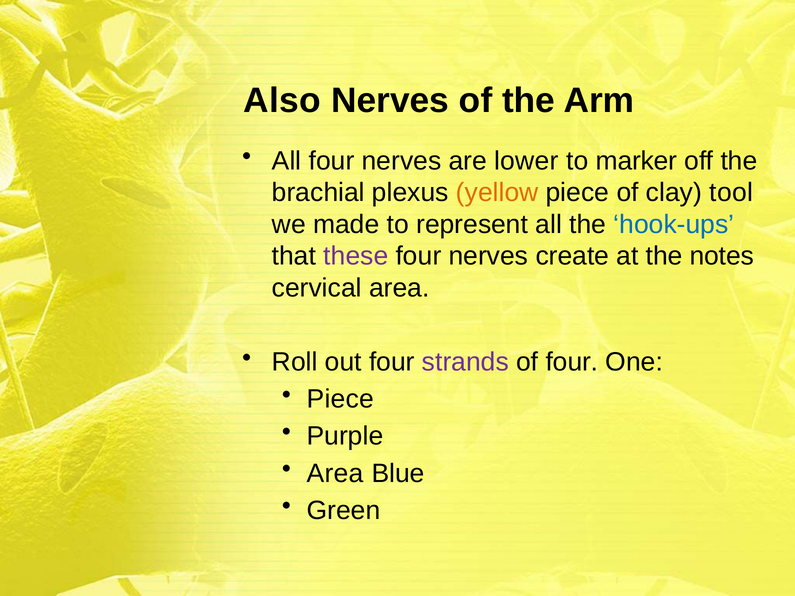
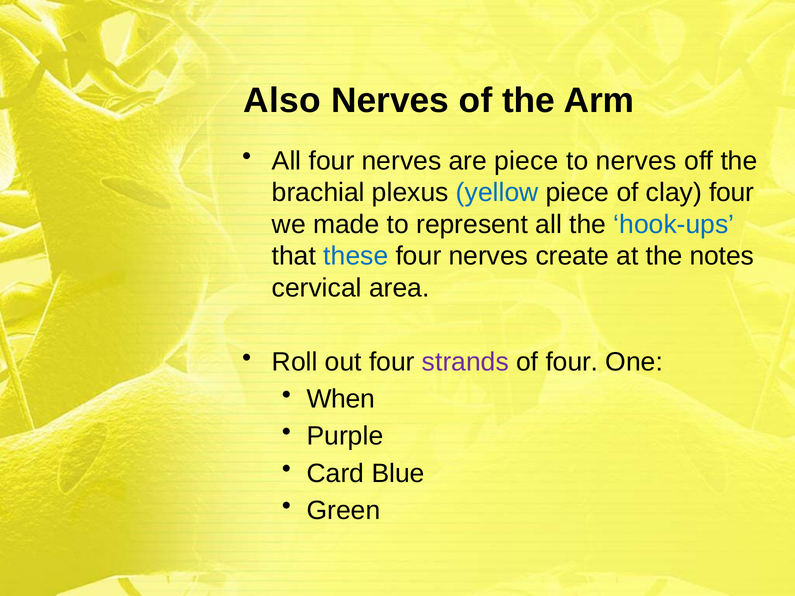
are lower: lower -> piece
to marker: marker -> nerves
yellow colour: orange -> blue
clay tool: tool -> four
these colour: purple -> blue
Piece at (340, 399): Piece -> When
Area at (335, 474): Area -> Card
